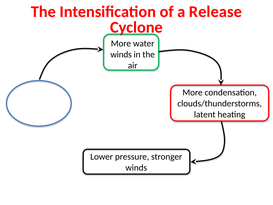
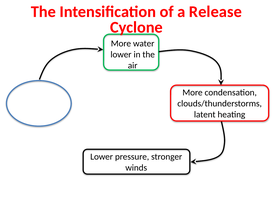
winds at (121, 54): winds -> lower
